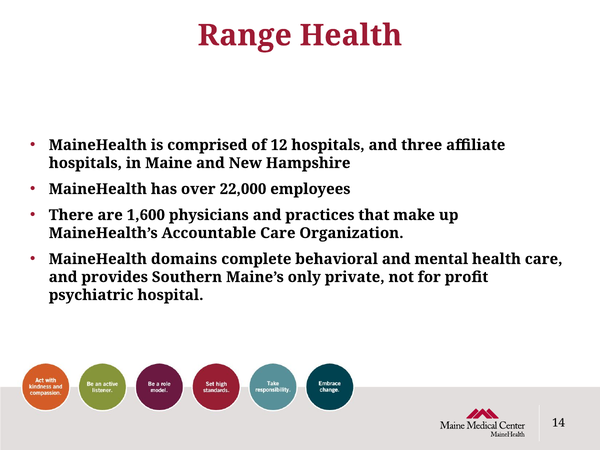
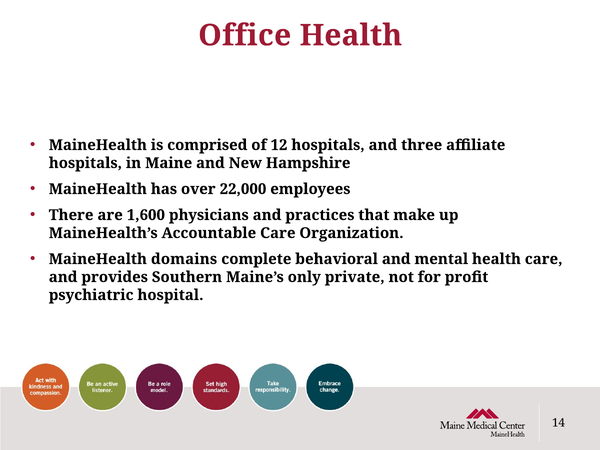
Range: Range -> Office
